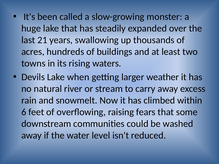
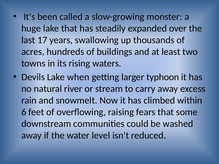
21: 21 -> 17
weather: weather -> typhoon
